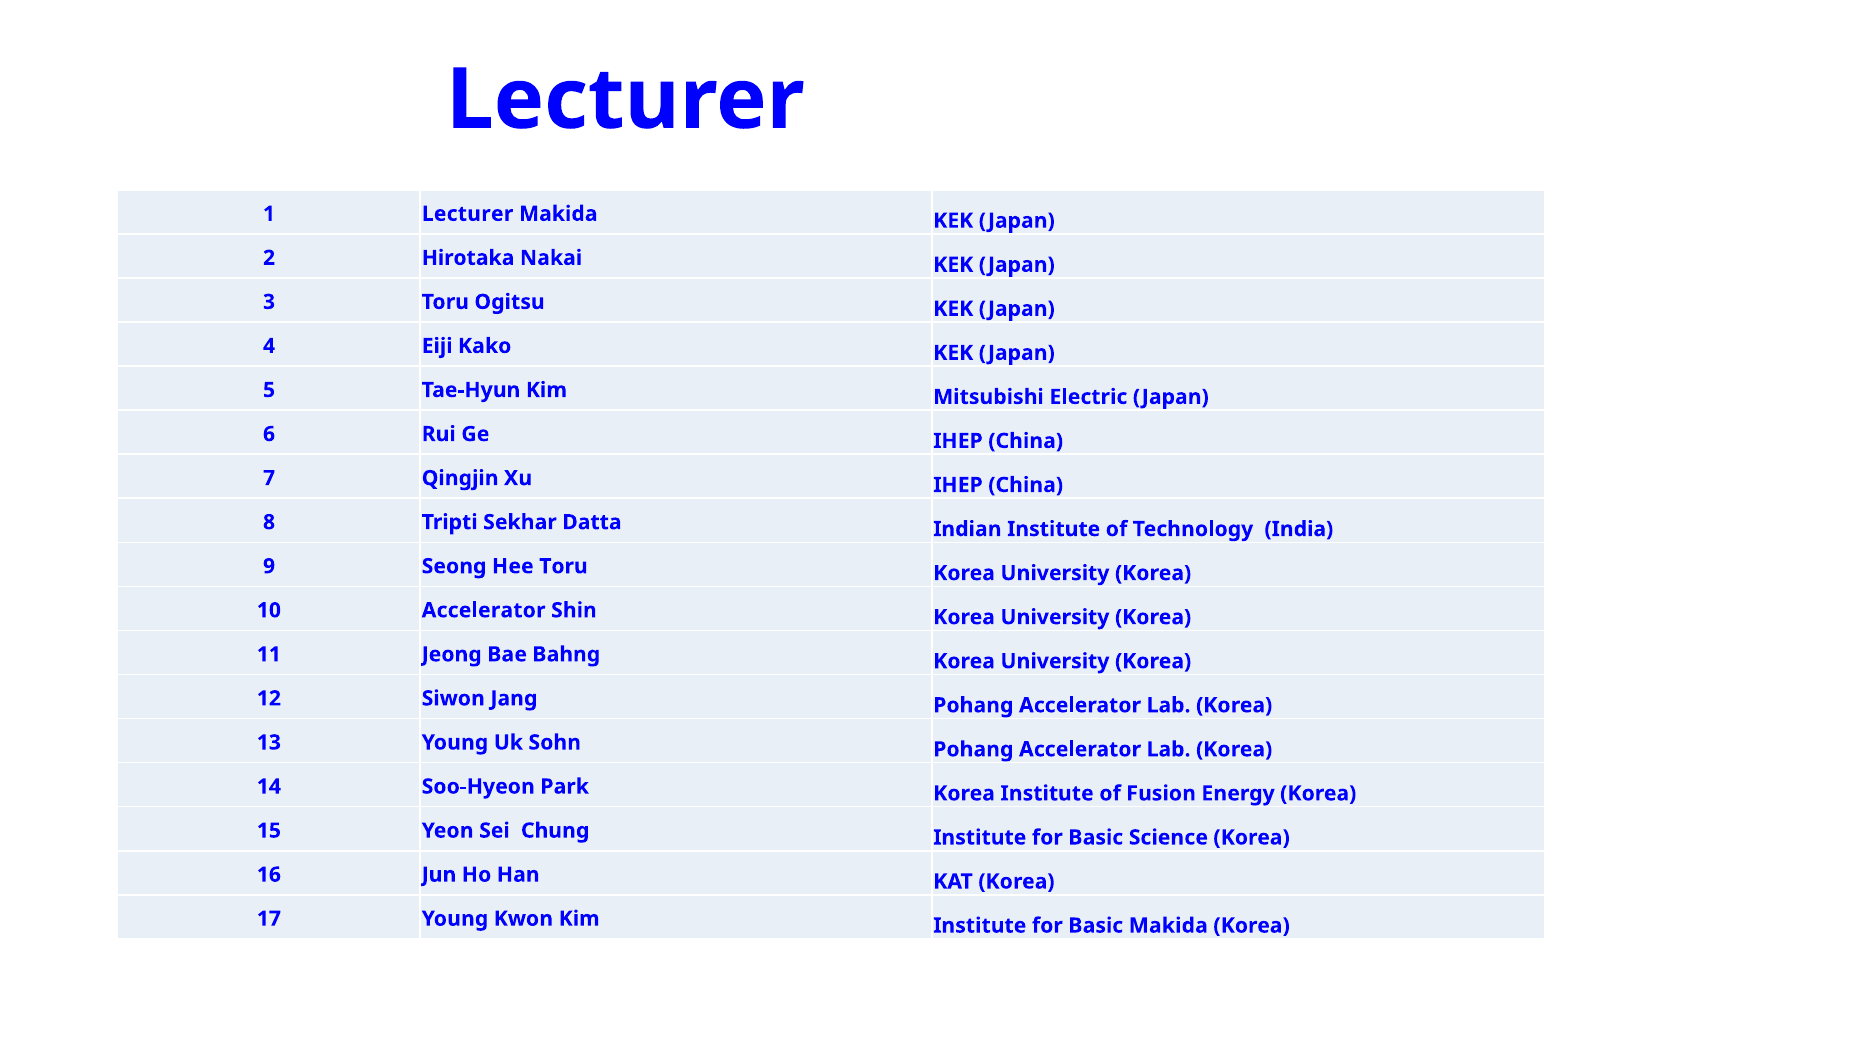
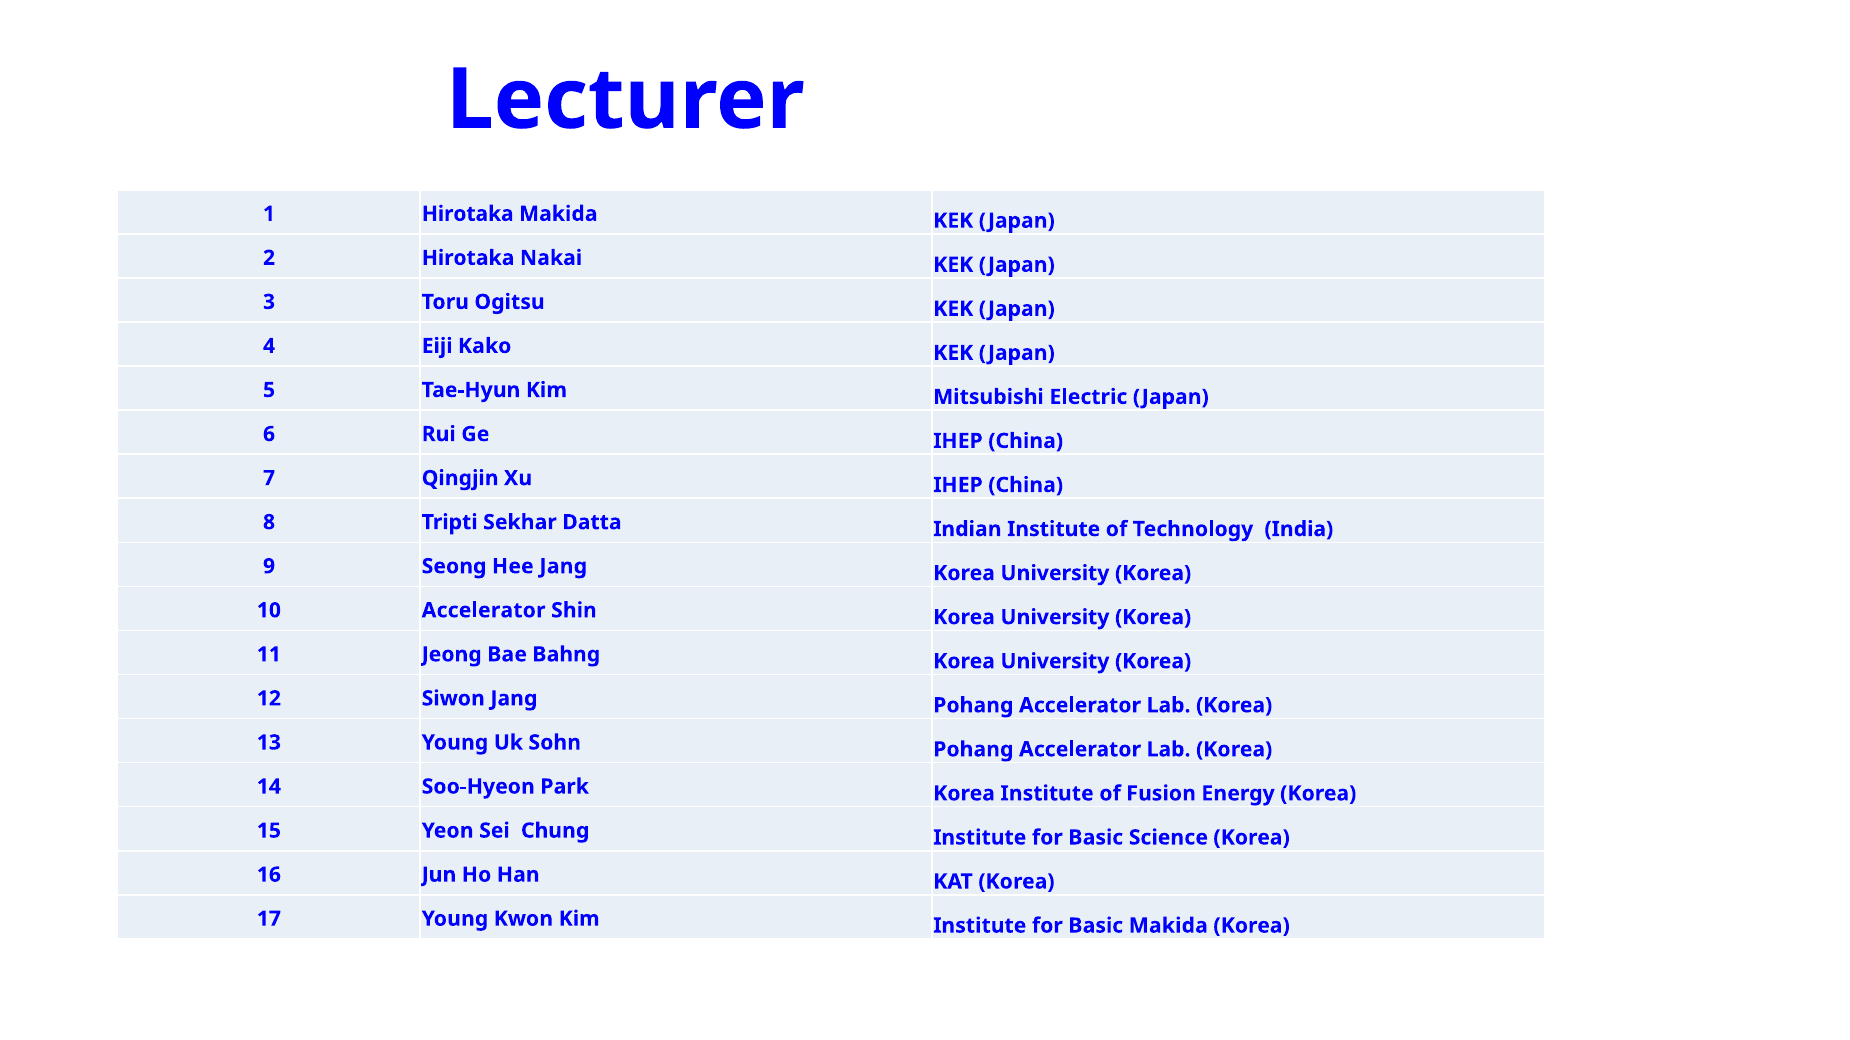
1 Lecturer: Lecturer -> Hirotaka
Hee Toru: Toru -> Jang
